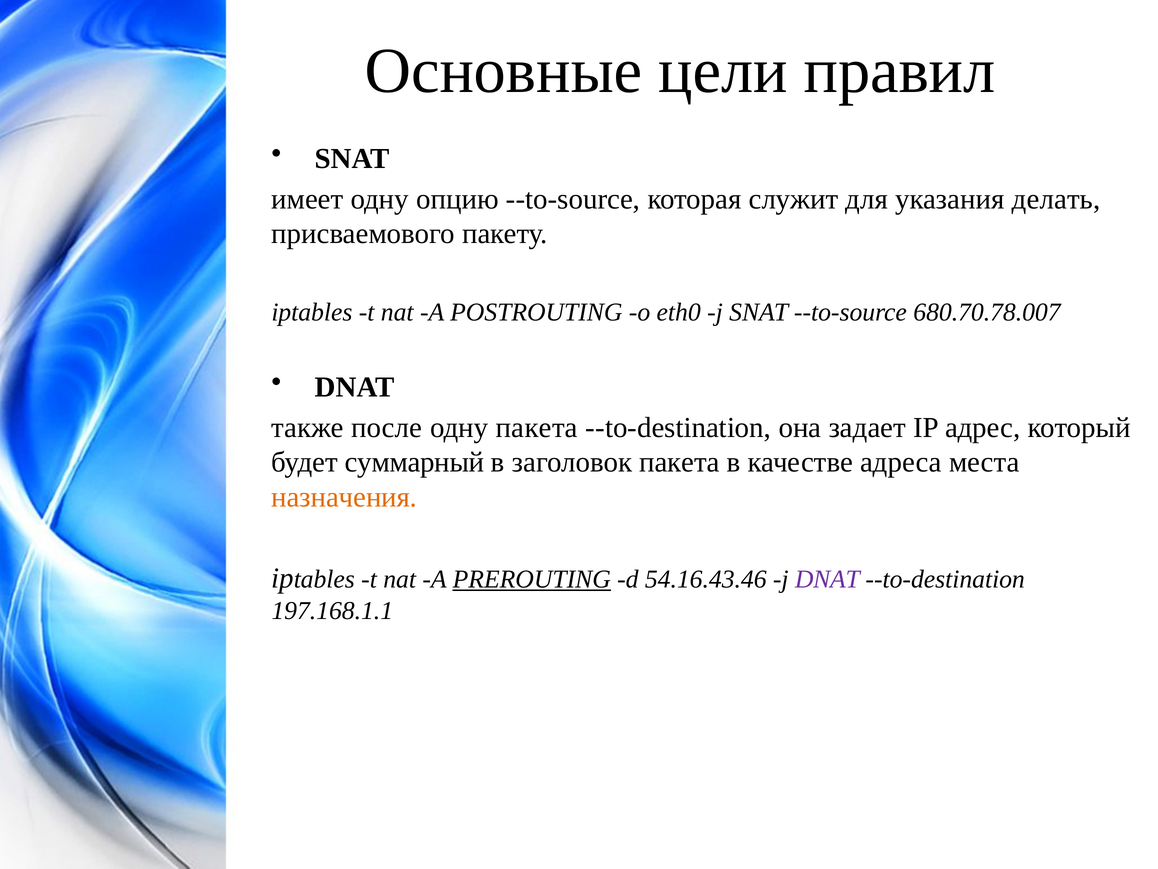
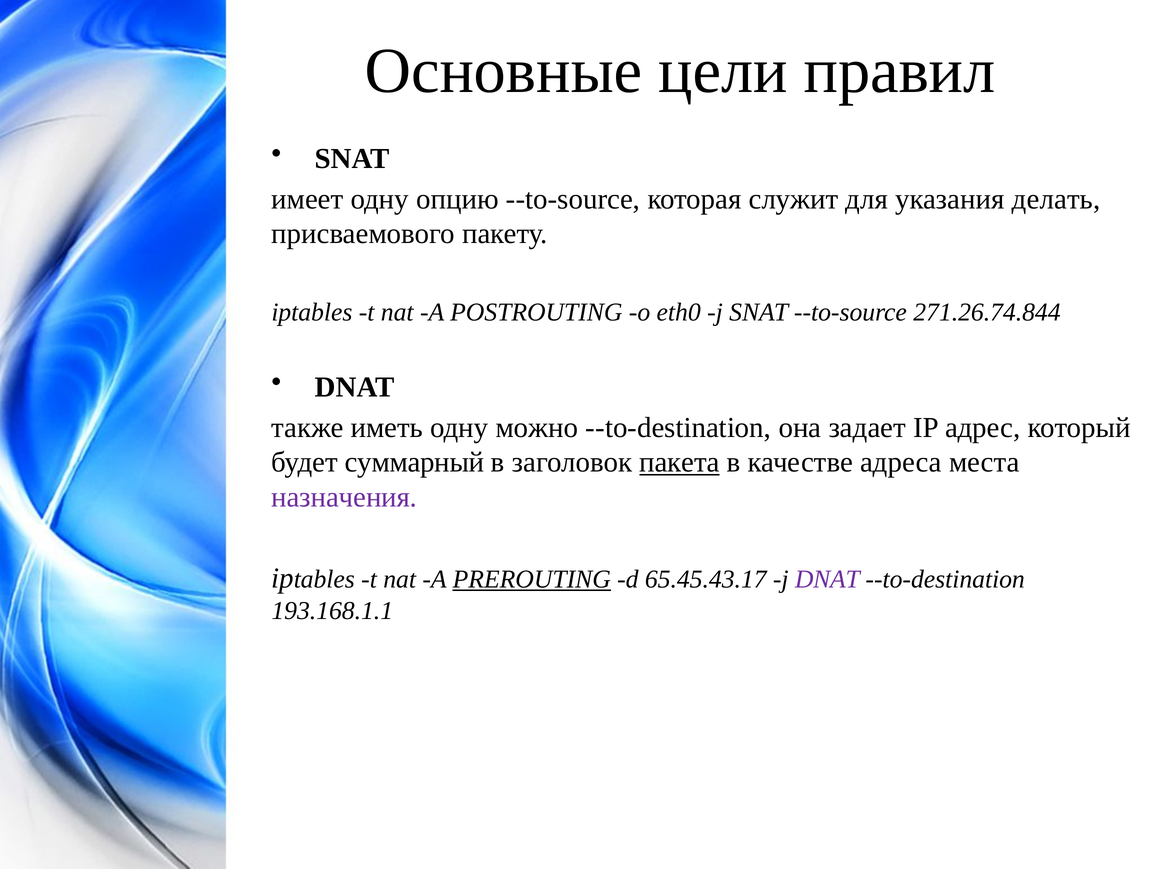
680.70.78.007: 680.70.78.007 -> 271.26.74.844
после: после -> иметь
одну пакета: пакета -> можно
пакета at (679, 462) underline: none -> present
назначения colour: orange -> purple
54.16.43.46: 54.16.43.46 -> 65.45.43.17
197.168.1.1: 197.168.1.1 -> 193.168.1.1
